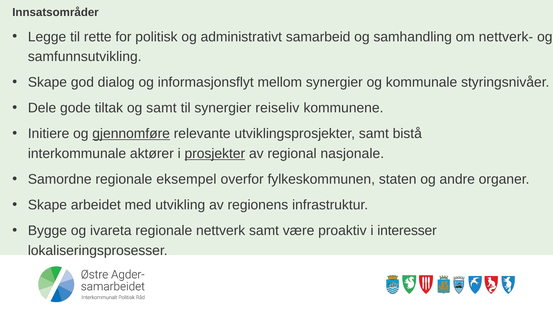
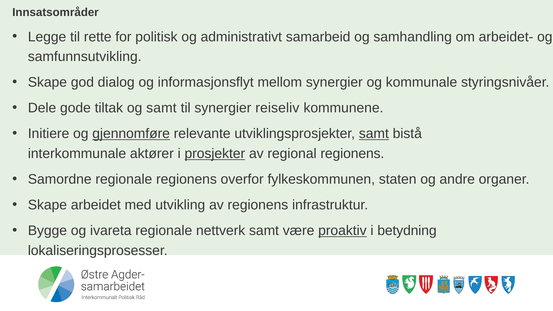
nettverk-: nettverk- -> arbeidet-
samt at (374, 134) underline: none -> present
regional nasjonale: nasjonale -> regionens
regionale eksempel: eksempel -> regionens
proaktiv underline: none -> present
interesser: interesser -> betydning
